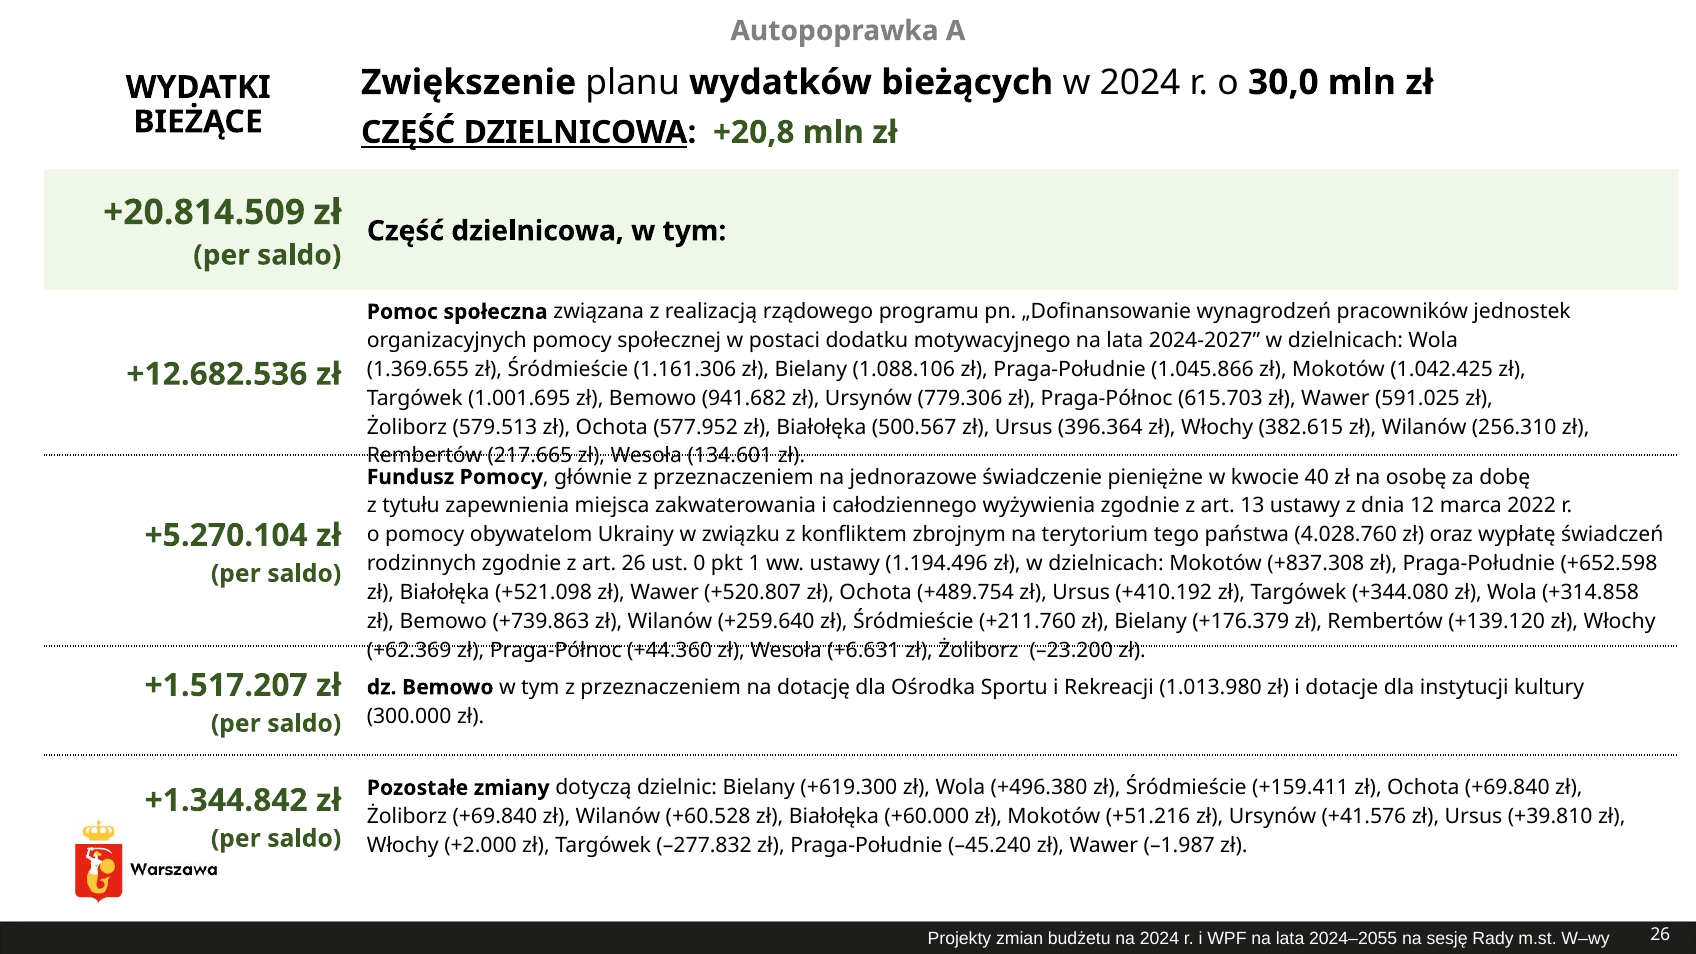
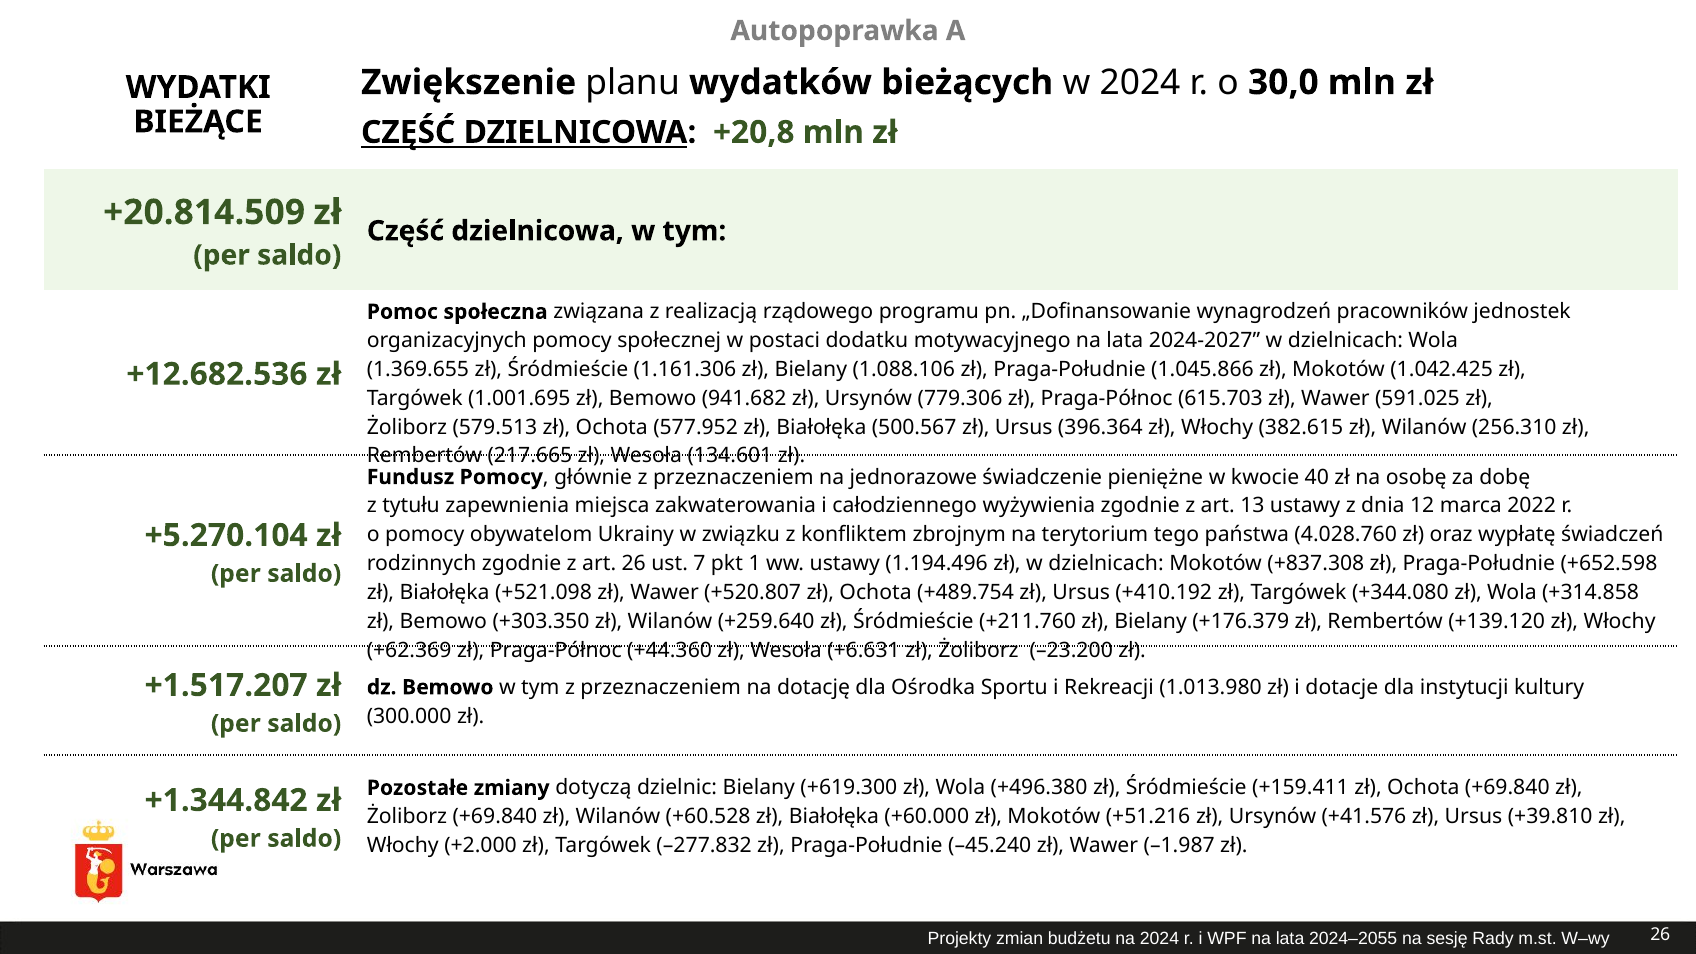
0: 0 -> 7
+739.863: +739.863 -> +303.350
